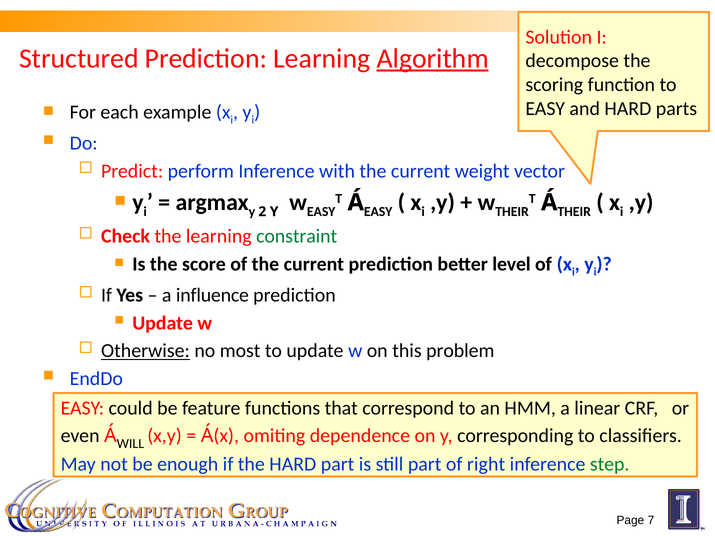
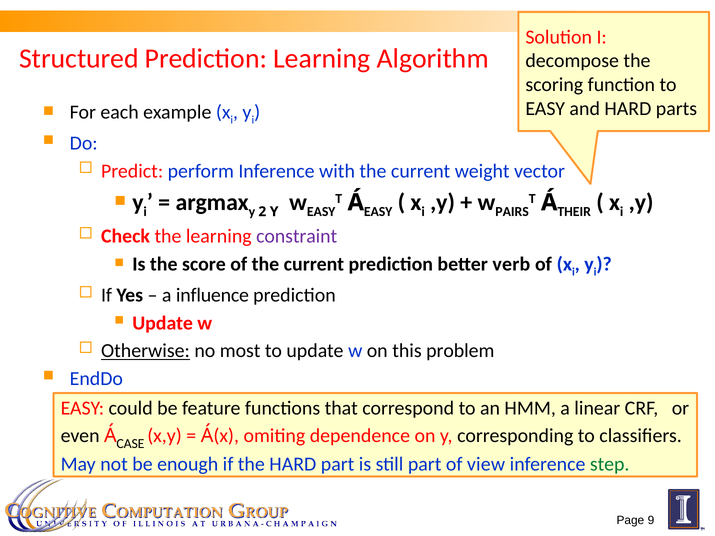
Algorithm underline: present -> none
w THEIR: THEIR -> PAIRS
constraint colour: green -> purple
level: level -> verb
WILL: WILL -> CASE
right: right -> view
7: 7 -> 9
